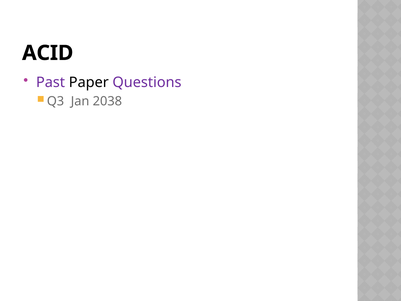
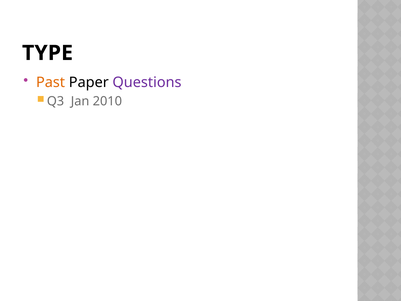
ACID: ACID -> TYPE
Past colour: purple -> orange
2038: 2038 -> 2010
